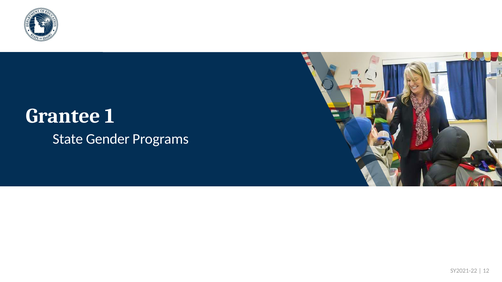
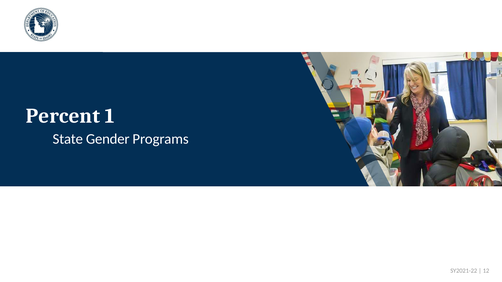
Grantee: Grantee -> Percent
